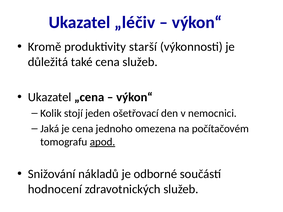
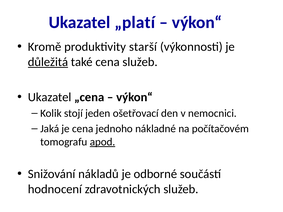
„léčiv: „léčiv -> „platí
důležitá underline: none -> present
omezena: omezena -> nákladné
